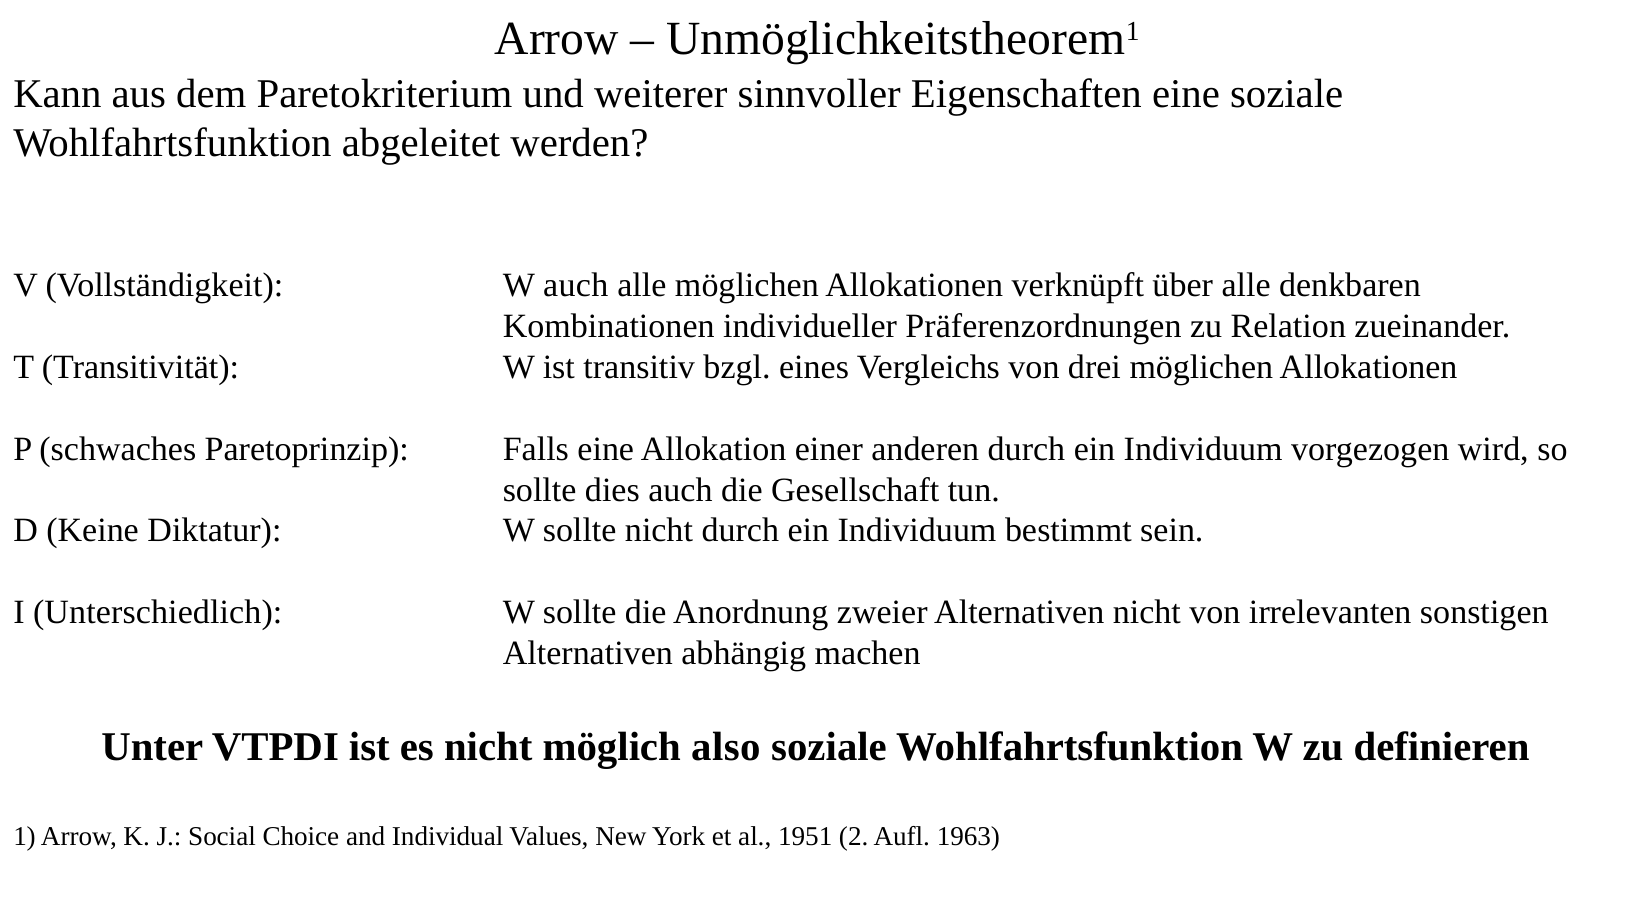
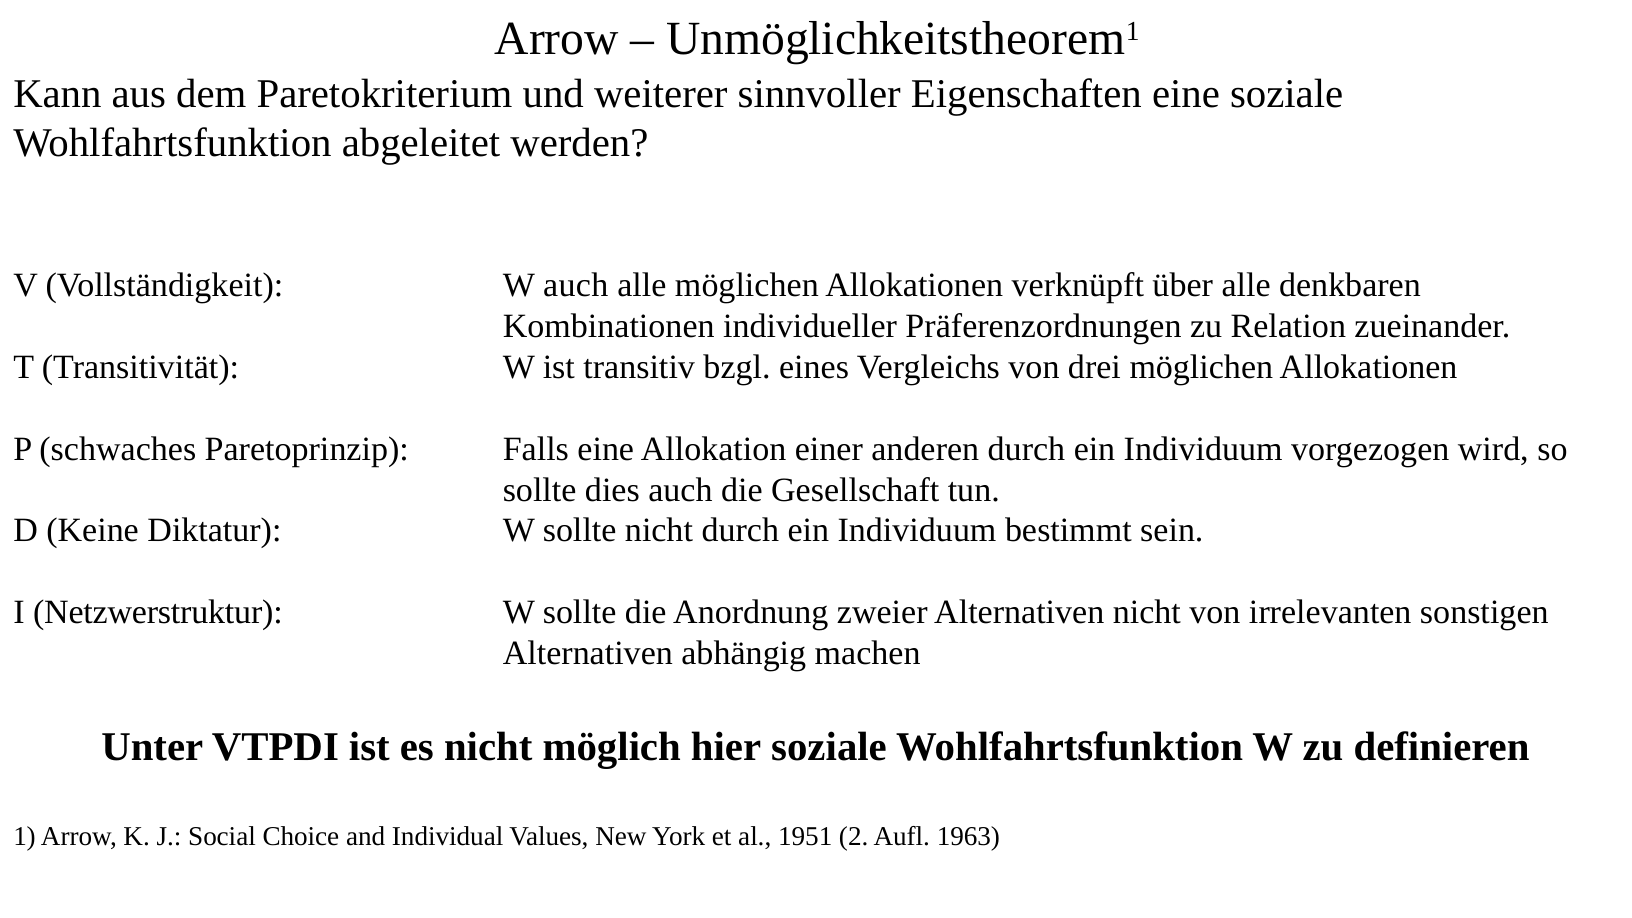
Unterschiedlich: Unterschiedlich -> Netzwerstruktur
also: also -> hier
